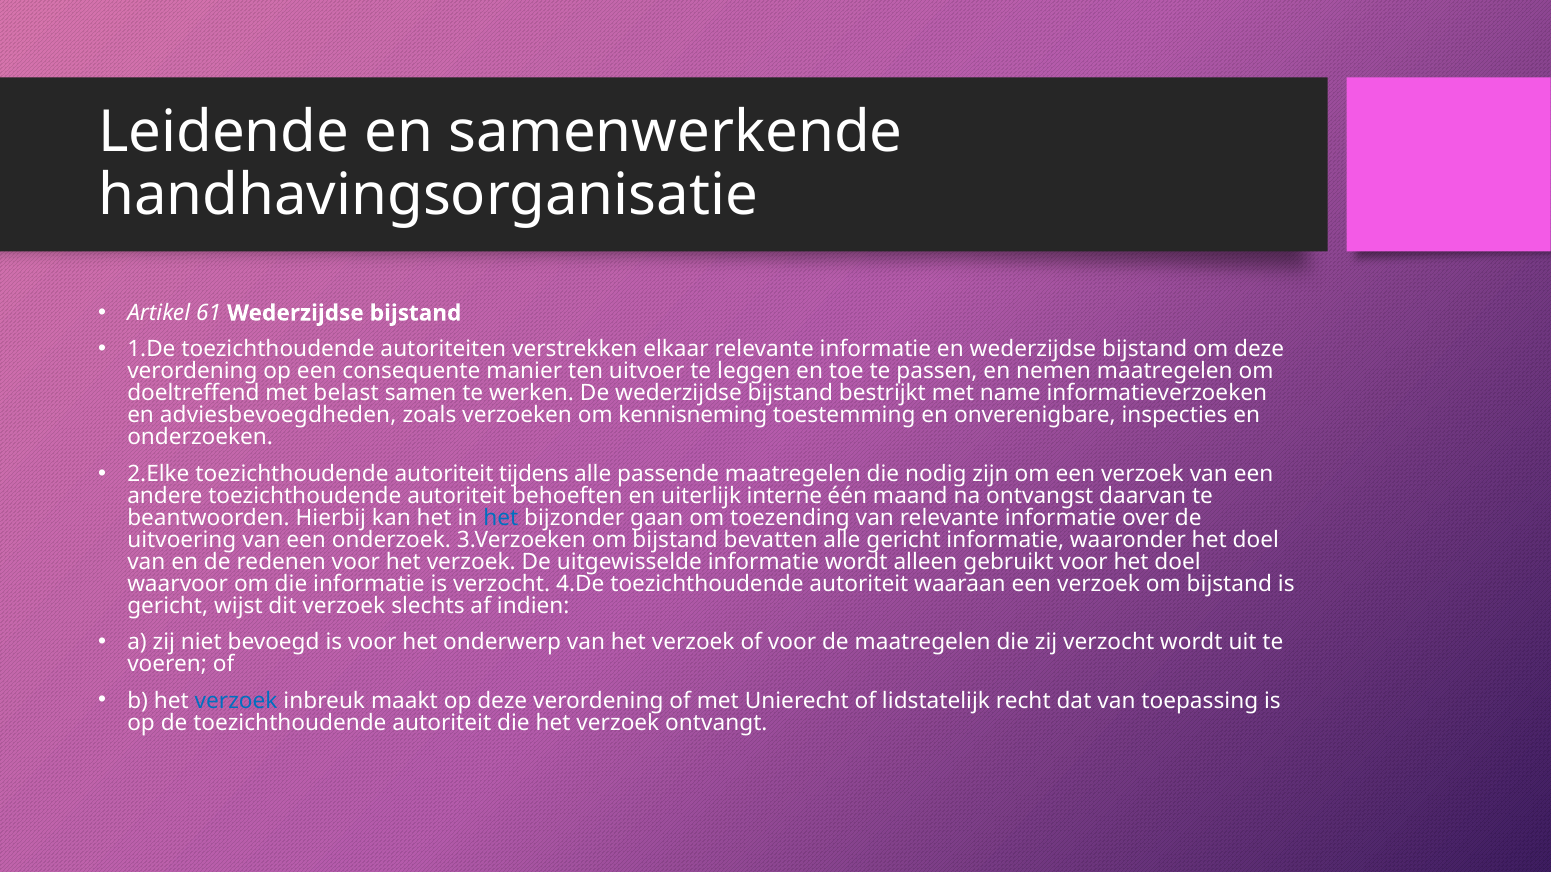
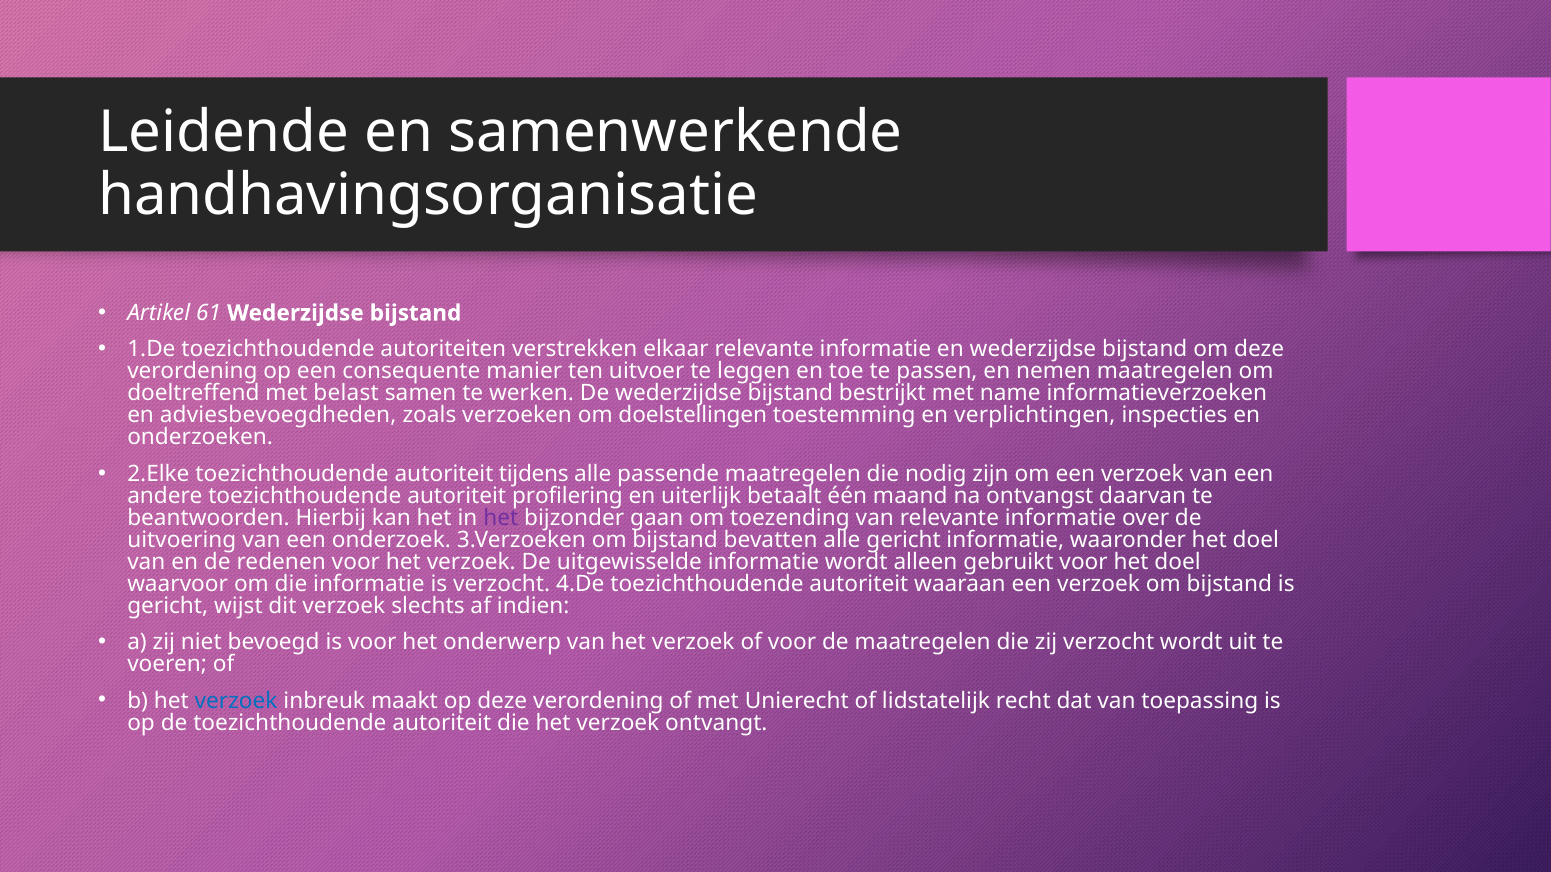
kennisneming: kennisneming -> doelstellingen
onverenigbare: onverenigbare -> verplichtingen
behoeften: behoeften -> profilering
interne: interne -> betaalt
het at (501, 518) colour: blue -> purple
